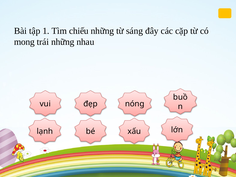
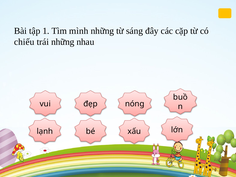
chiếu: chiếu -> mình
mong: mong -> chiếu
